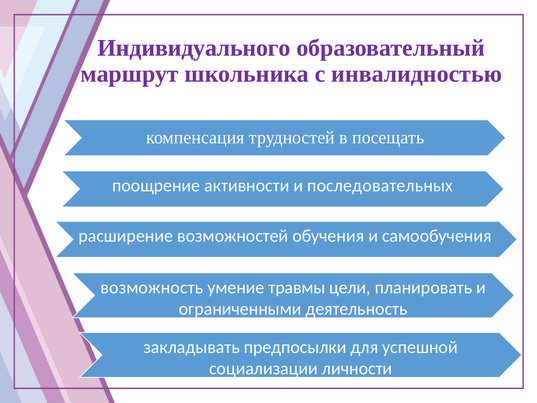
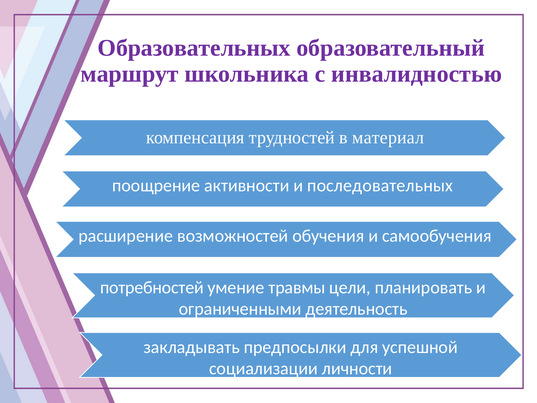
Индивидуального: Индивидуального -> Образовательных
посещать: посещать -> материал
возможность: возможность -> потребностей
